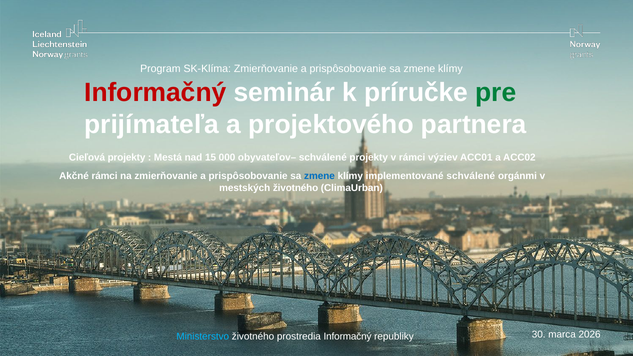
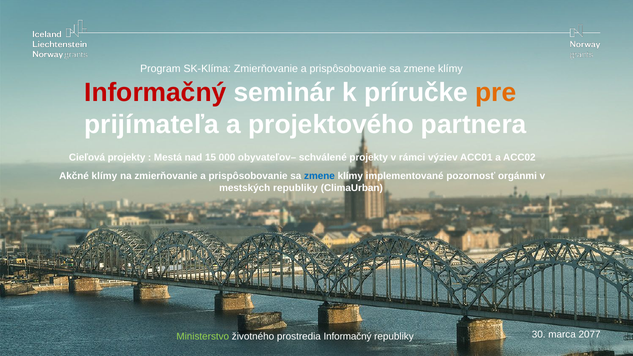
pre colour: green -> orange
Akčné rámci: rámci -> klímy
implementované schválené: schválené -> pozornosť
mestských životného: životného -> republiky
2026: 2026 -> 2077
Ministerstvo colour: light blue -> light green
